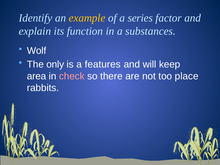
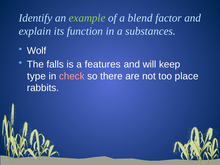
example colour: yellow -> light green
series: series -> blend
only: only -> falls
area: area -> type
